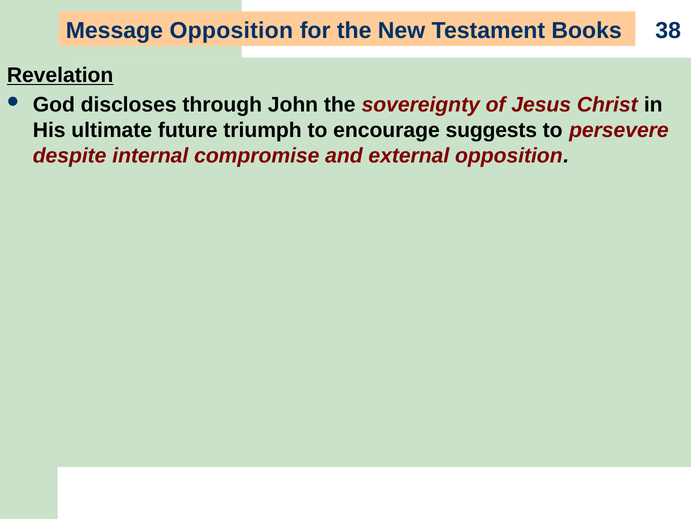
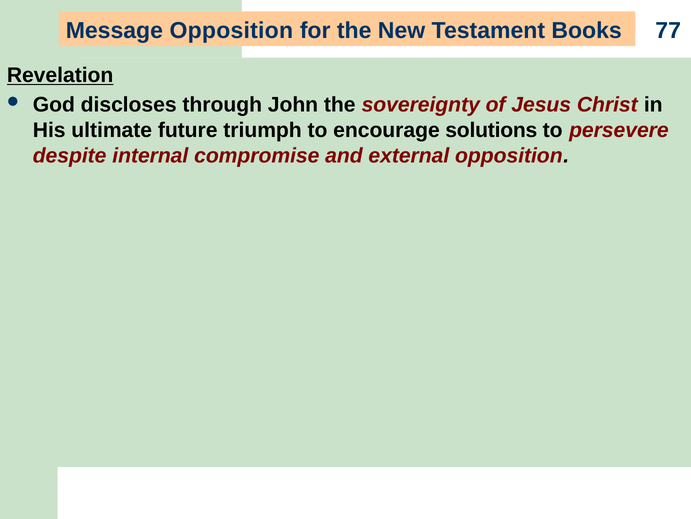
38: 38 -> 77
suggests: suggests -> solutions
